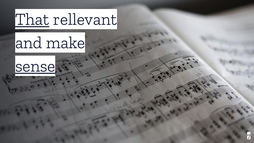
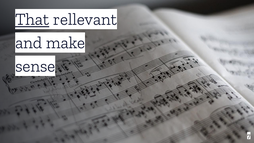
sense underline: present -> none
